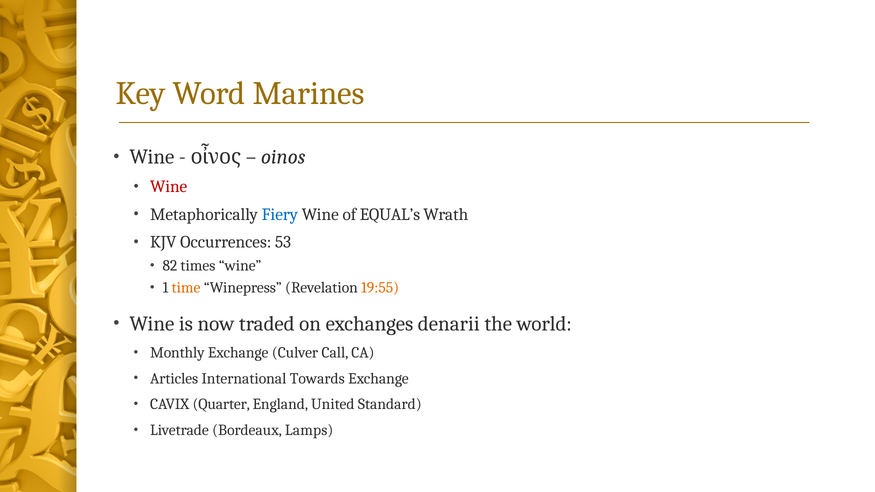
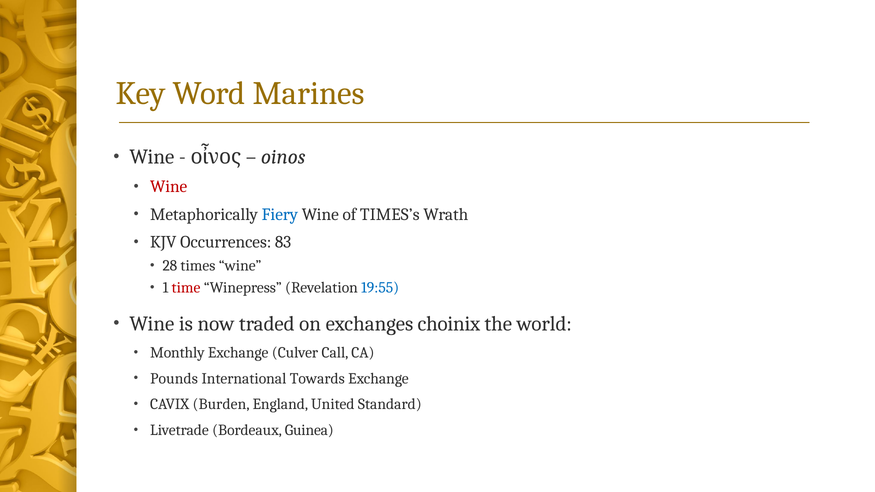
EQUAL’s: EQUAL’s -> TIMES’s
53: 53 -> 83
82: 82 -> 28
time colour: orange -> red
19:55 colour: orange -> blue
denarii: denarii -> choinix
Articles: Articles -> Pounds
Quarter: Quarter -> Burden
Lamps: Lamps -> Guinea
